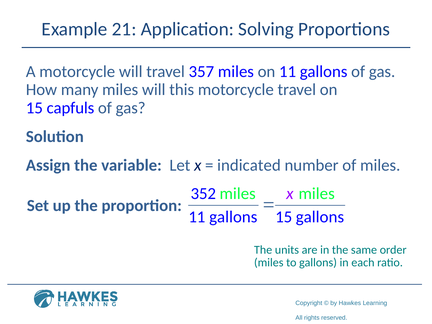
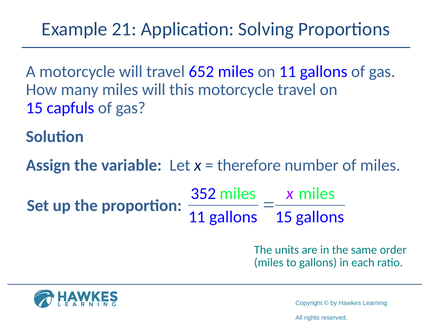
357: 357 -> 652
indicated: indicated -> therefore
